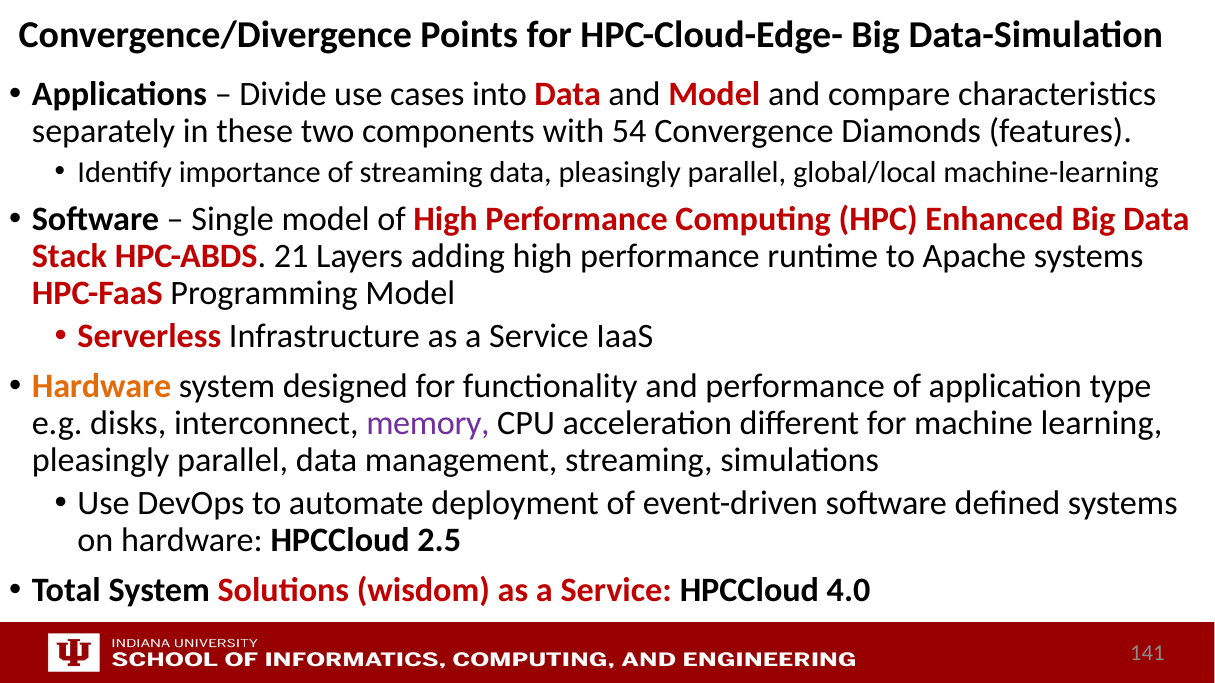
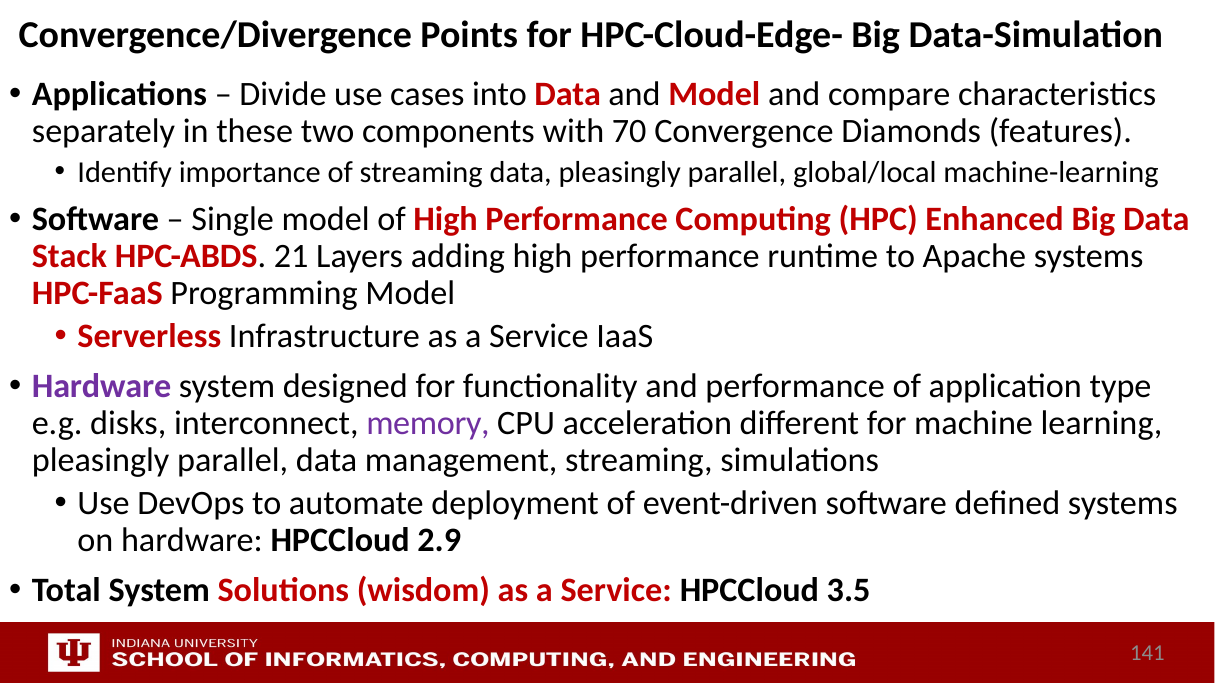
54: 54 -> 70
Hardware at (102, 386) colour: orange -> purple
2.5: 2.5 -> 2.9
4.0: 4.0 -> 3.5
